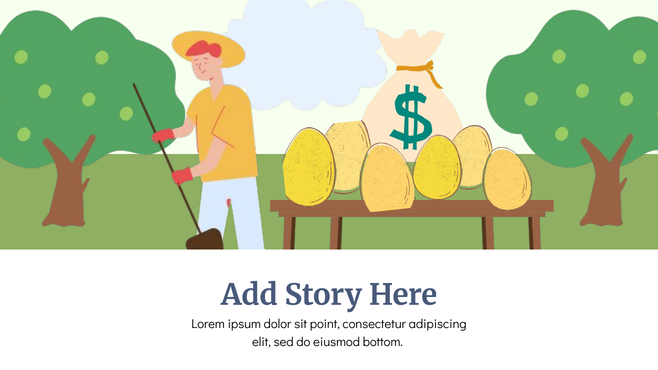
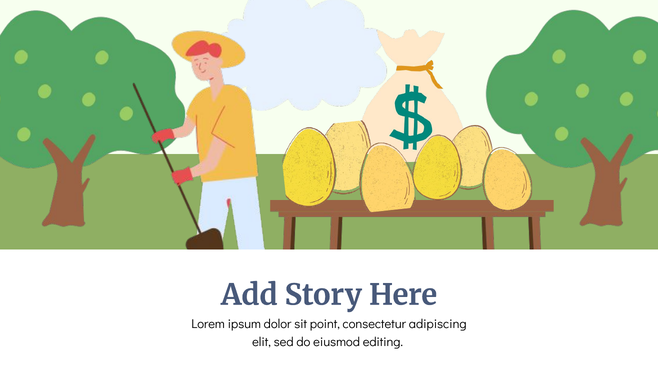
bottom: bottom -> editing
